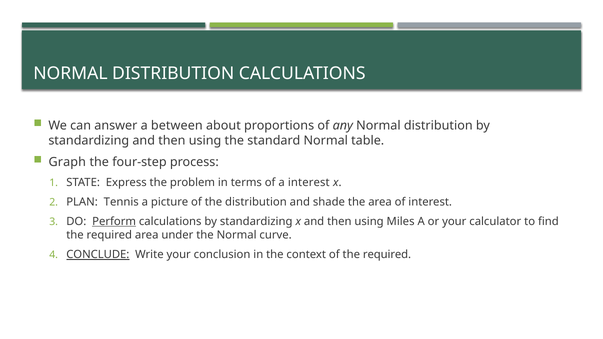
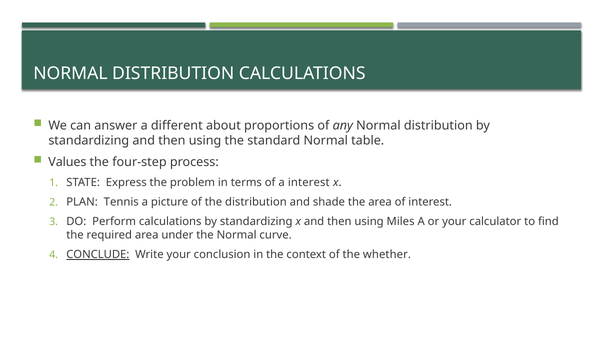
between: between -> different
Graph: Graph -> Values
Perform underline: present -> none
of the required: required -> whether
